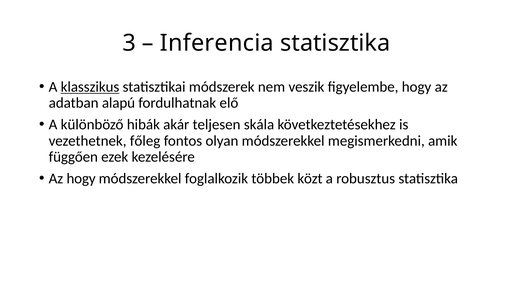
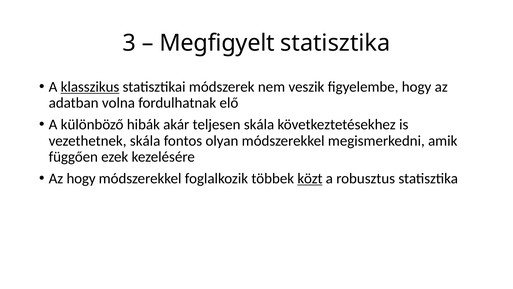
Inferencia: Inferencia -> Megfigyelt
alapú: alapú -> volna
vezethetnek főleg: főleg -> skála
közt underline: none -> present
